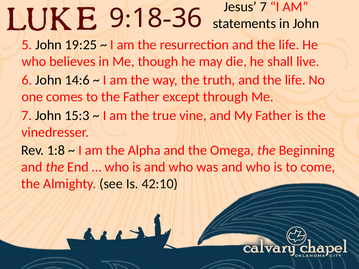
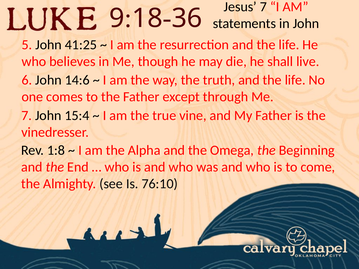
19:25: 19:25 -> 41:25
15:3: 15:3 -> 15:4
42:10: 42:10 -> 76:10
